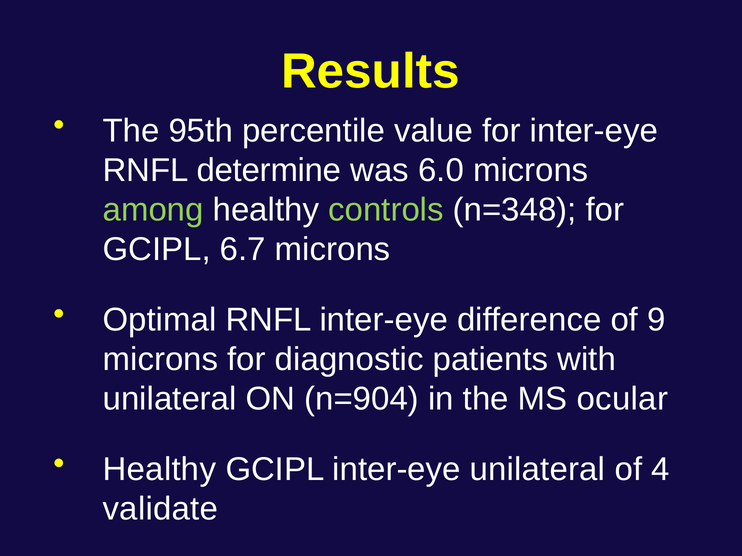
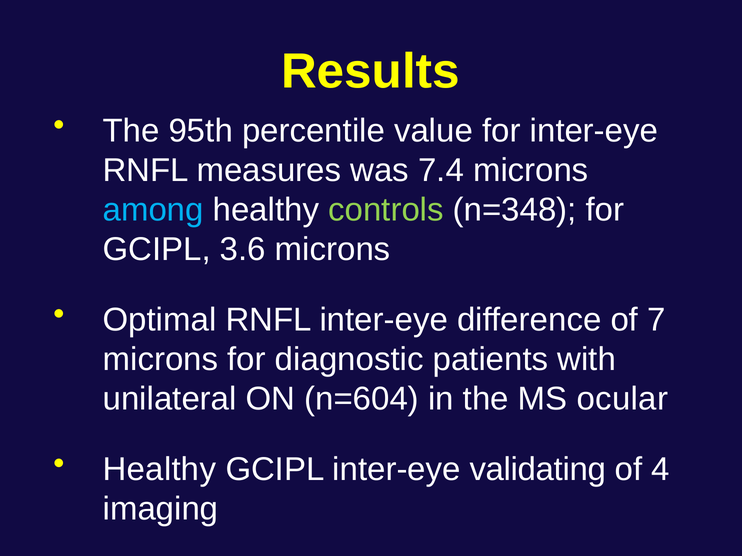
determine: determine -> measures
6.0: 6.0 -> 7.4
among colour: light green -> light blue
6.7: 6.7 -> 3.6
9: 9 -> 7
n=904: n=904 -> n=604
inter-eye unilateral: unilateral -> validating
validate: validate -> imaging
